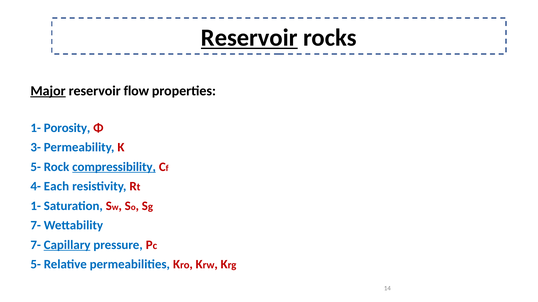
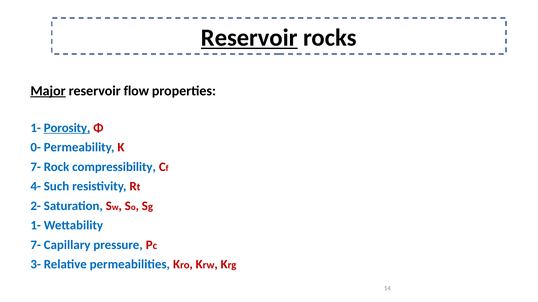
Porosity underline: none -> present
3-: 3- -> 0-
5- at (36, 167): 5- -> 7-
compressibility underline: present -> none
Each: Each -> Such
1- at (36, 206): 1- -> 2-
7- at (36, 226): 7- -> 1-
Capillary underline: present -> none
5- at (36, 265): 5- -> 3-
